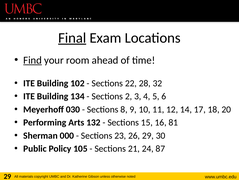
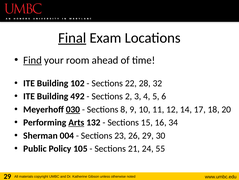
134: 134 -> 492
030 underline: none -> present
Arts underline: none -> present
81: 81 -> 34
000: 000 -> 004
87: 87 -> 55
